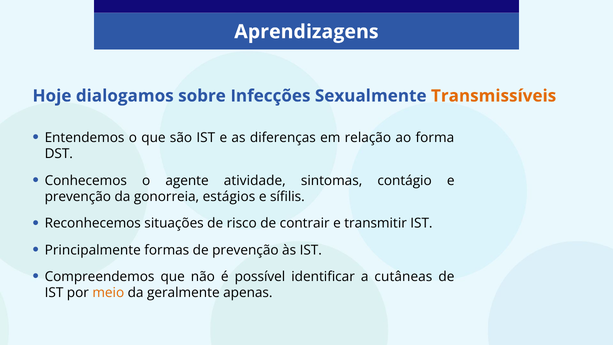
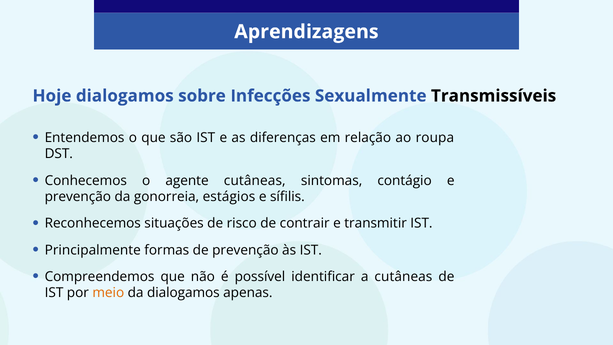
Transmissíveis colour: orange -> black
forma: forma -> roupa
agente atividade: atividade -> cutâneas
da geralmente: geralmente -> dialogamos
